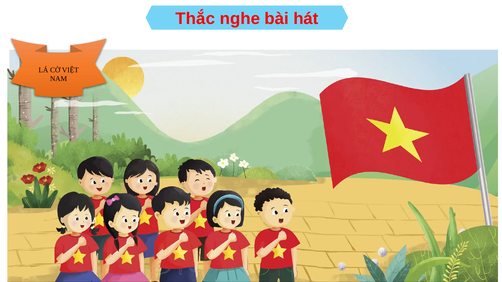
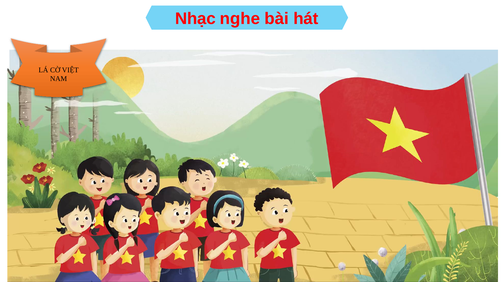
Thắc: Thắc -> Nhạc
